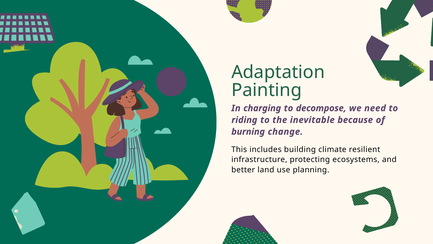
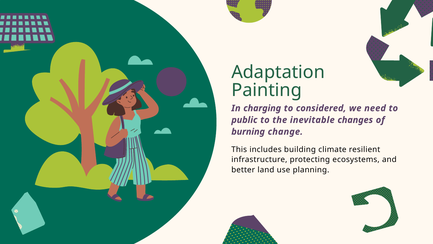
decompose: decompose -> considered
riding: riding -> public
because: because -> changes
